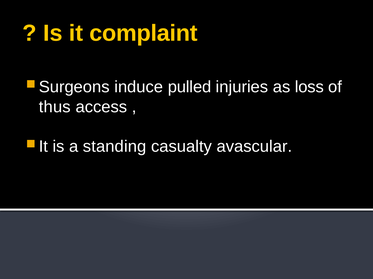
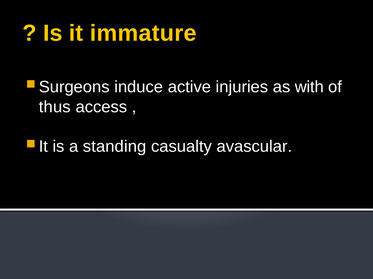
complaint: complaint -> immature
pulled: pulled -> active
loss: loss -> with
